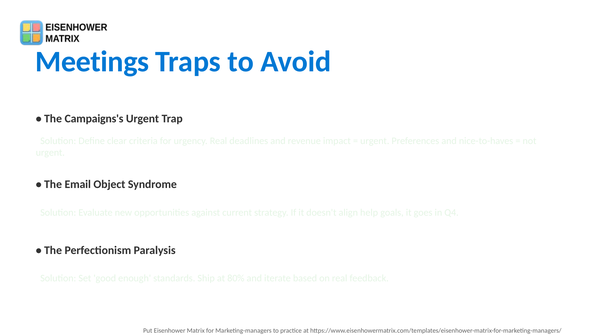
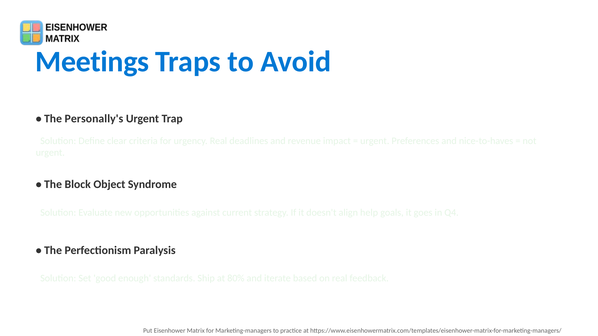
Campaigns's: Campaigns's -> Personally's
Email: Email -> Block
